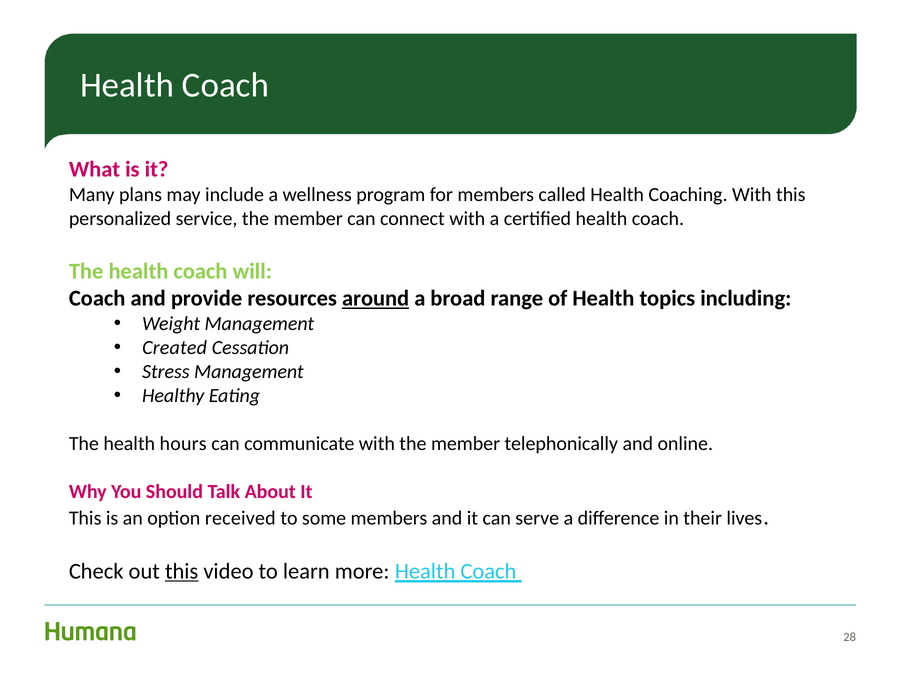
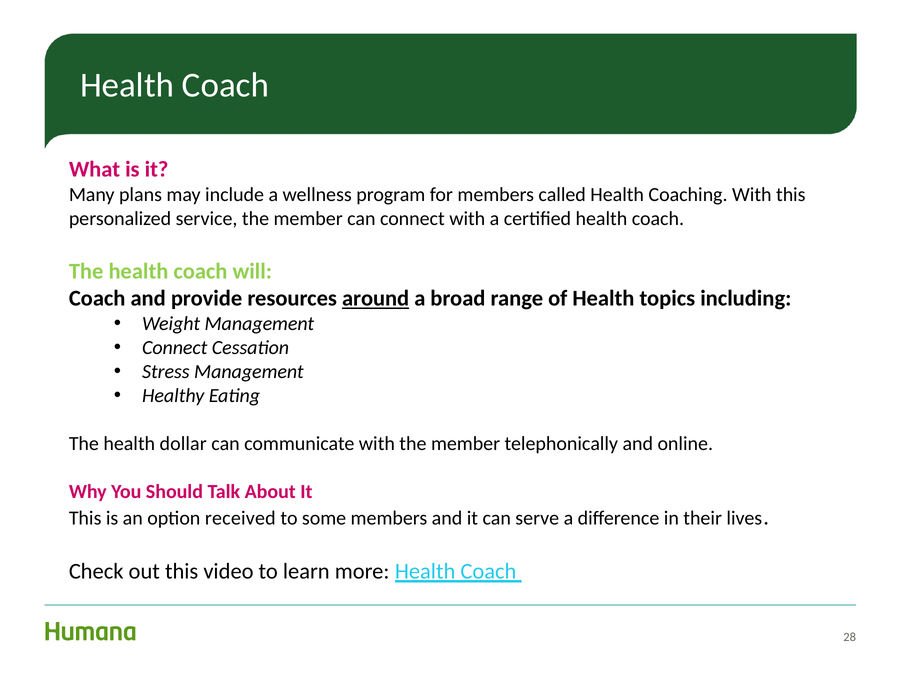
Created at (175, 348): Created -> Connect
hours: hours -> dollar
this at (182, 572) underline: present -> none
